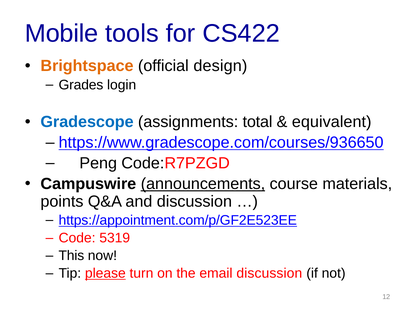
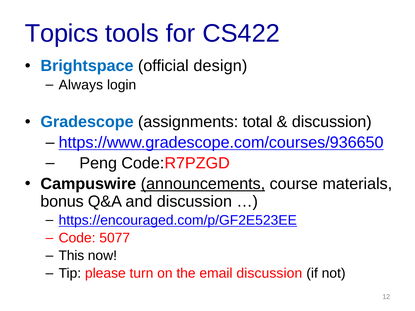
Mobile: Mobile -> Topics
Brightspace colour: orange -> blue
Grades: Grades -> Always
equivalent at (332, 122): equivalent -> discussion
points: points -> bonus
https://appointment.com/p/GF2E523EE: https://appointment.com/p/GF2E523EE -> https://encouraged.com/p/GF2E523EE
5319: 5319 -> 5077
please underline: present -> none
